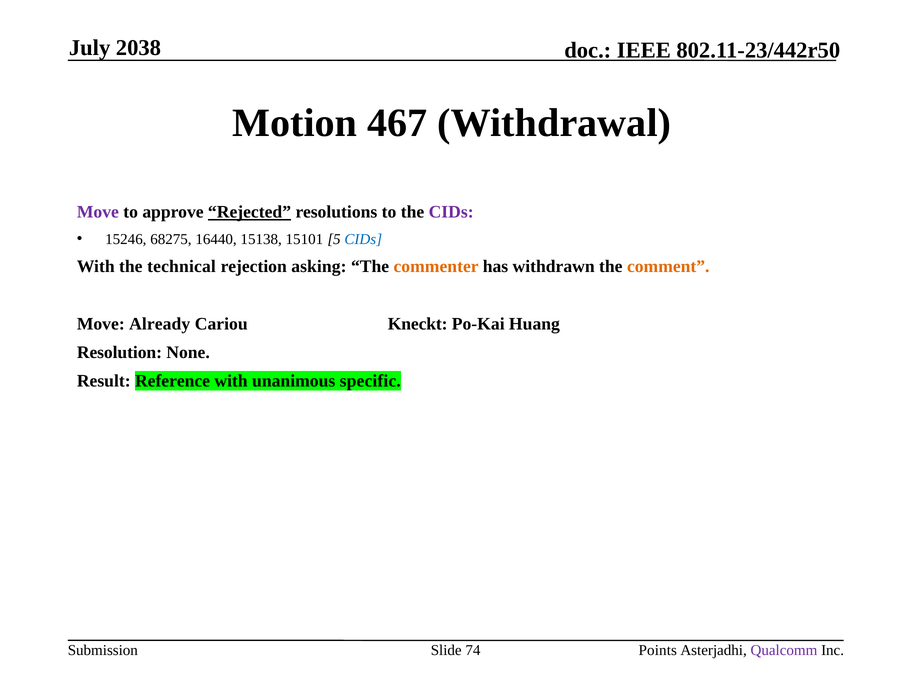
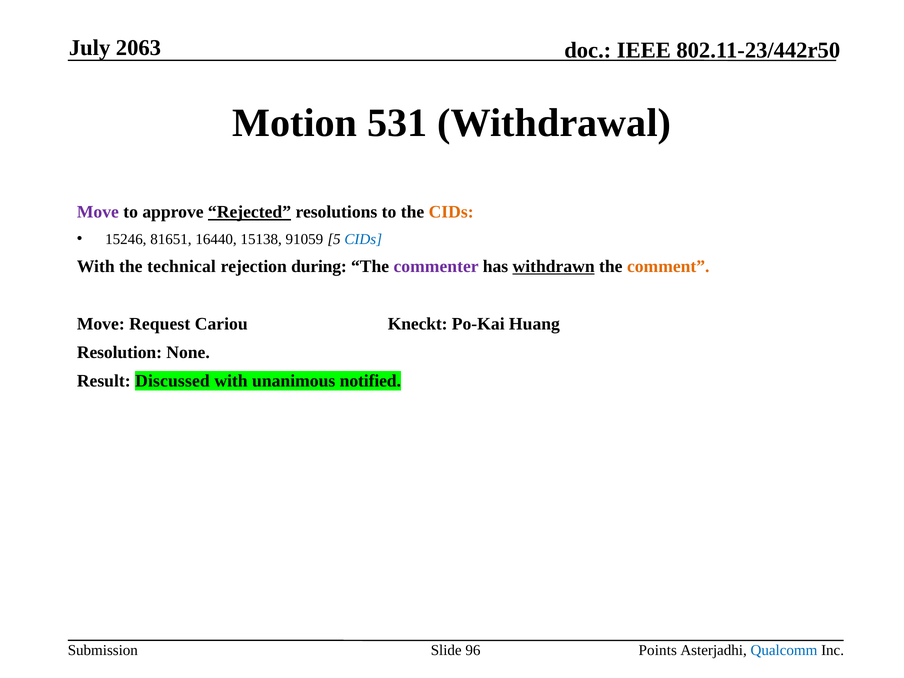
2038: 2038 -> 2063
467: 467 -> 531
CIDs at (451, 212) colour: purple -> orange
68275: 68275 -> 81651
15101: 15101 -> 91059
asking: asking -> during
commenter colour: orange -> purple
withdrawn underline: none -> present
Already: Already -> Request
Reference: Reference -> Discussed
specific: specific -> notified
74: 74 -> 96
Qualcomm colour: purple -> blue
